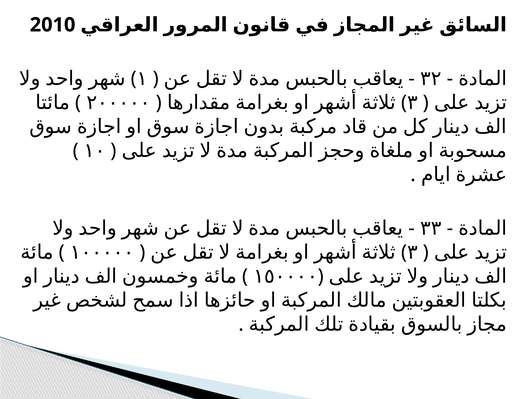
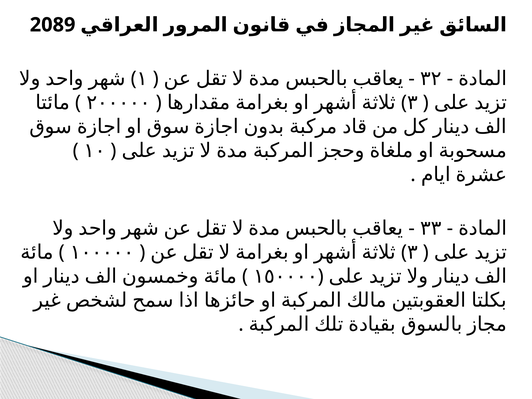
2010: 2010 -> 2089
